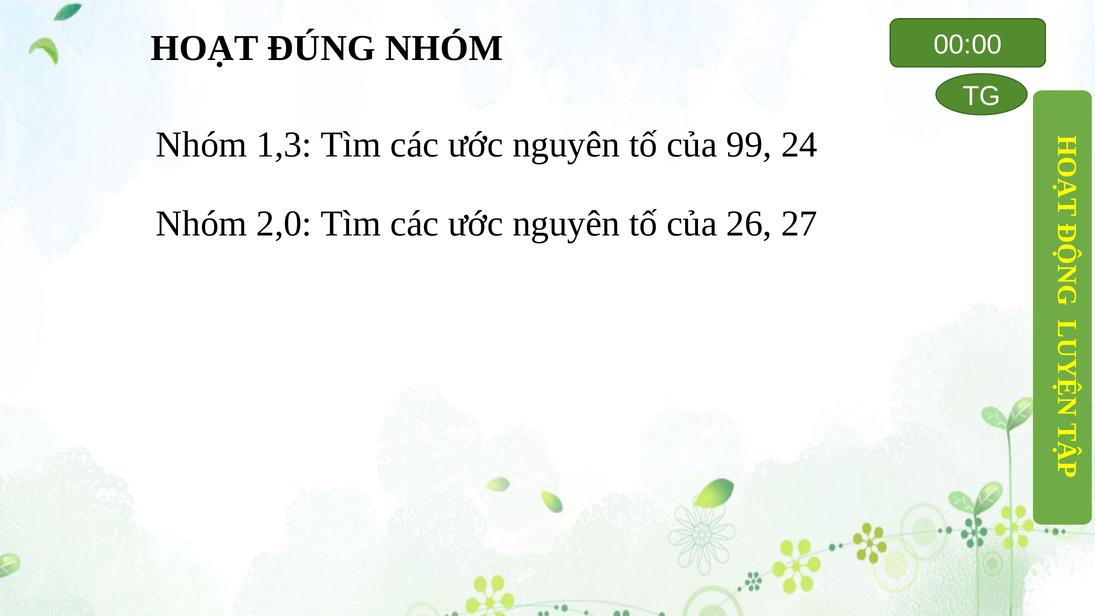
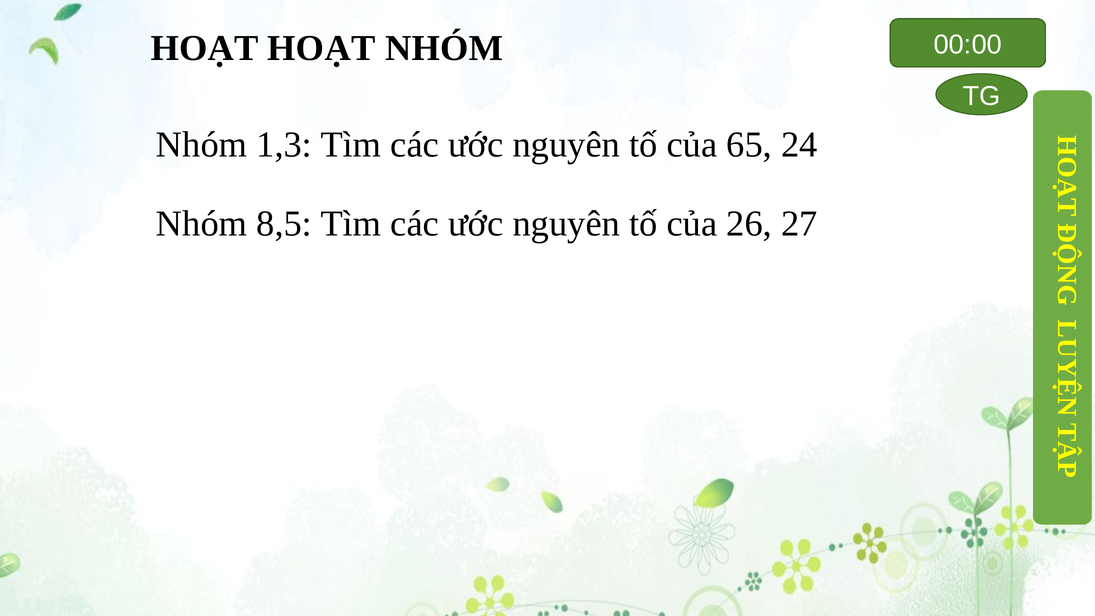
HOẠT ĐÚNG: ĐÚNG -> HOẠT
99: 99 -> 65
2,0: 2,0 -> 8,5
